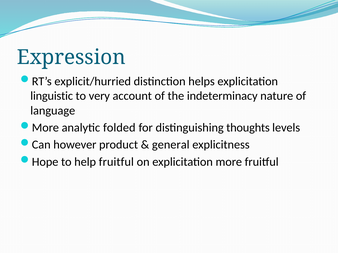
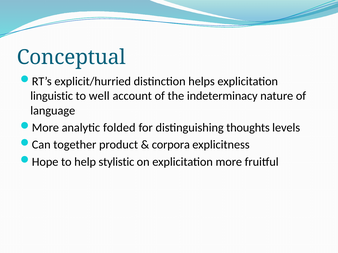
Expression: Expression -> Conceptual
very: very -> well
however: however -> together
general: general -> corpora
help fruitful: fruitful -> stylistic
